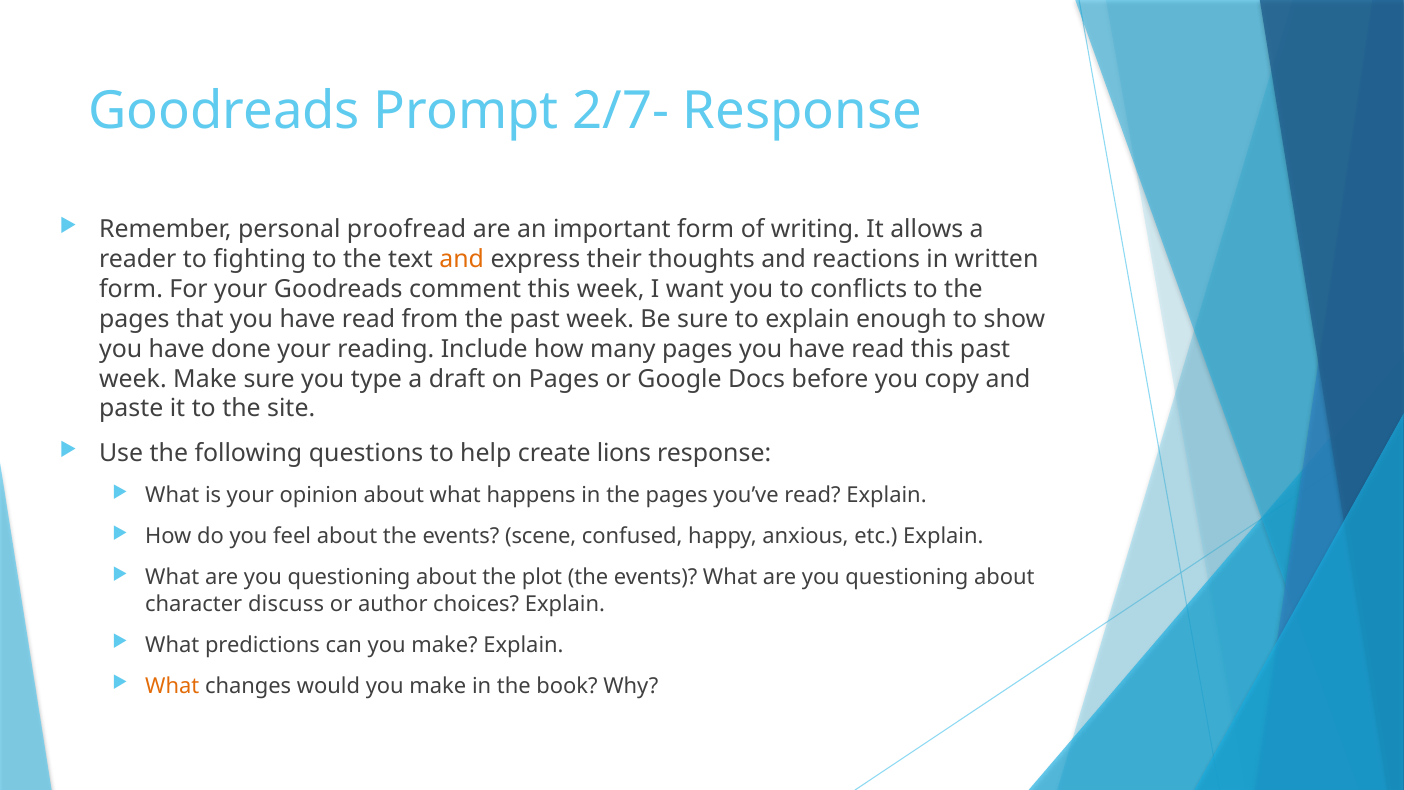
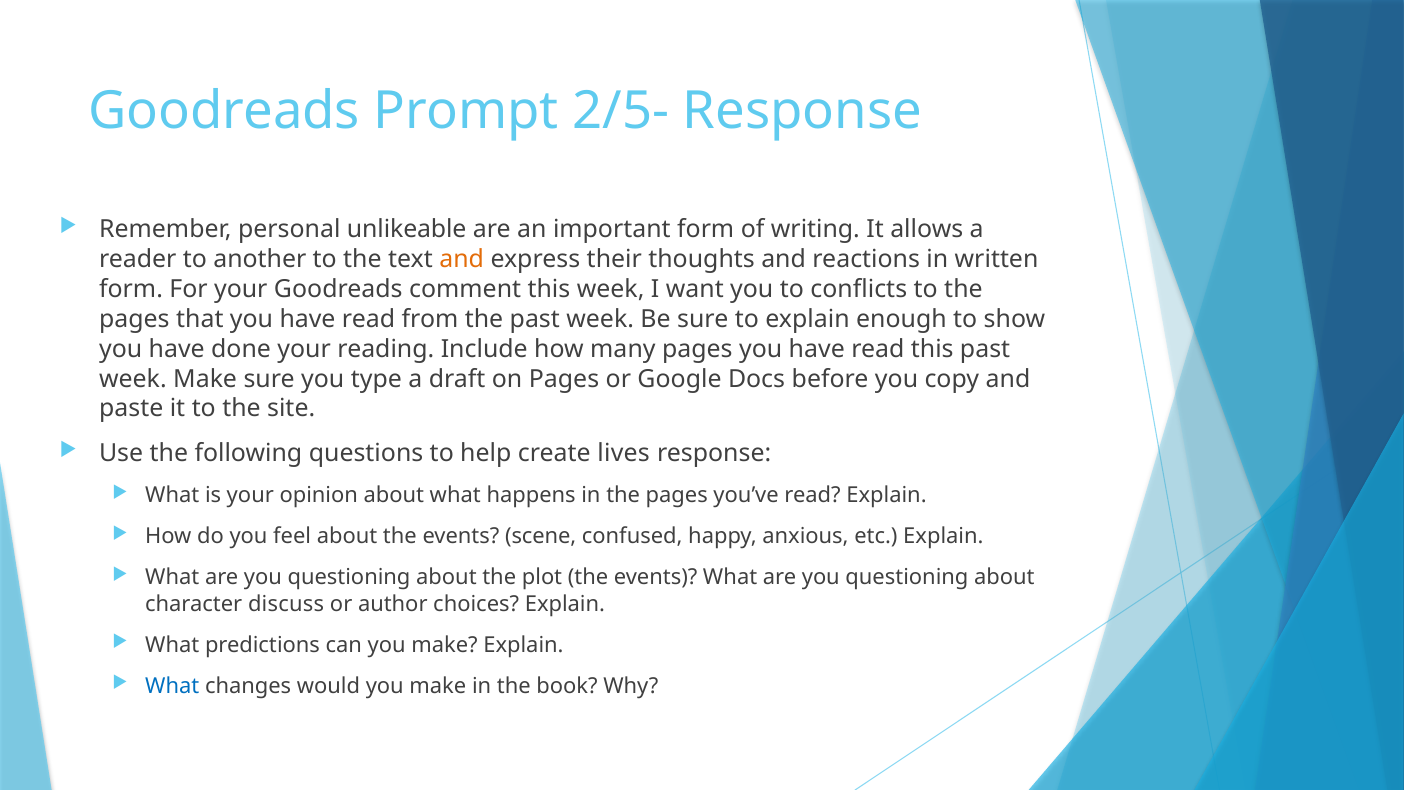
2/7-: 2/7- -> 2/5-
proofread: proofread -> unlikeable
fighting: fighting -> another
lions: lions -> lives
What at (172, 686) colour: orange -> blue
